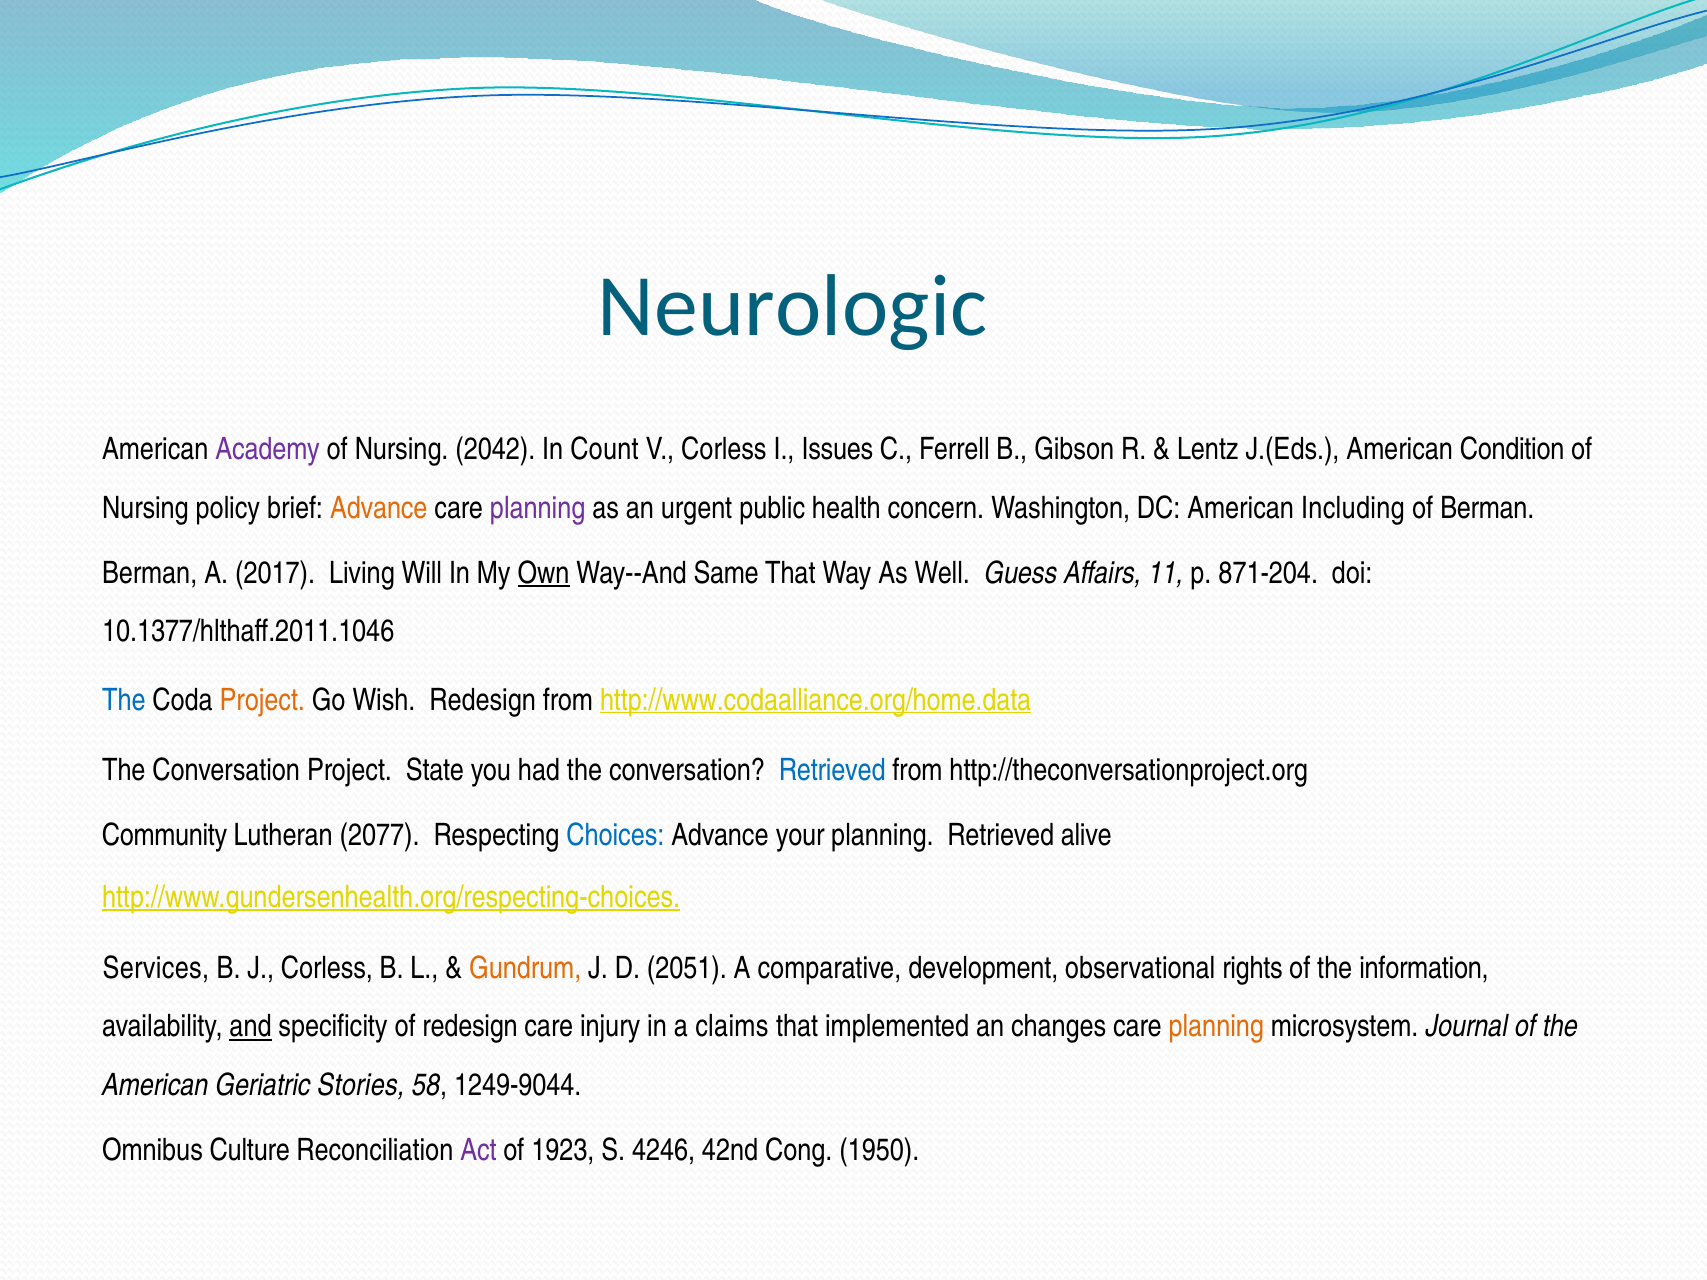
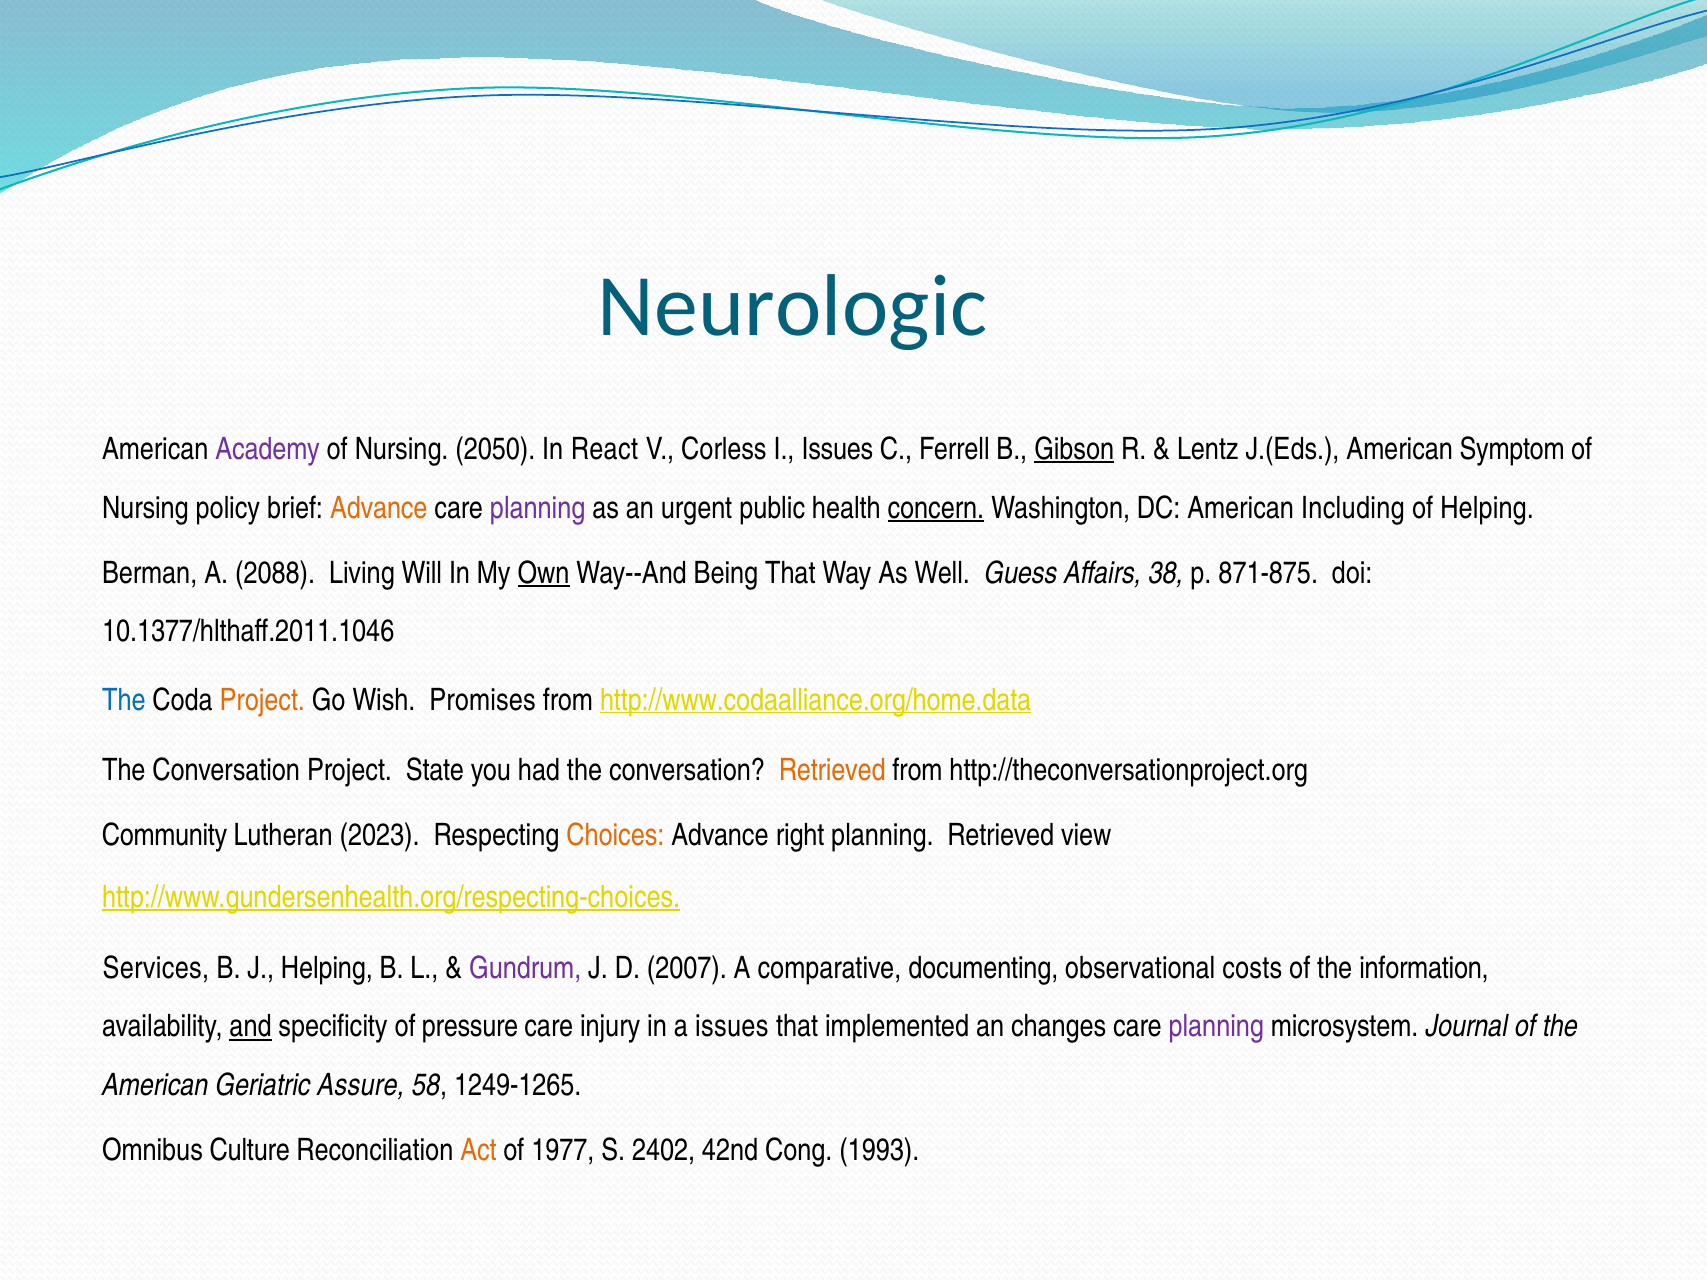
2042: 2042 -> 2050
Count: Count -> React
Gibson underline: none -> present
Condition: Condition -> Symptom
concern underline: none -> present
of Berman: Berman -> Helping
2017: 2017 -> 2088
Same: Same -> Being
11: 11 -> 38
871-204: 871-204 -> 871-875
Wish Redesign: Redesign -> Promises
Retrieved at (832, 771) colour: blue -> orange
2077: 2077 -> 2023
Choices colour: blue -> orange
your: your -> right
alive: alive -> view
J Corless: Corless -> Helping
Gundrum colour: orange -> purple
2051: 2051 -> 2007
development: development -> documenting
rights: rights -> costs
of redesign: redesign -> pressure
a claims: claims -> issues
planning at (1216, 1027) colour: orange -> purple
Stories: Stories -> Assure
1249-9044: 1249-9044 -> 1249-1265
Act colour: purple -> orange
1923: 1923 -> 1977
4246: 4246 -> 2402
1950: 1950 -> 1993
